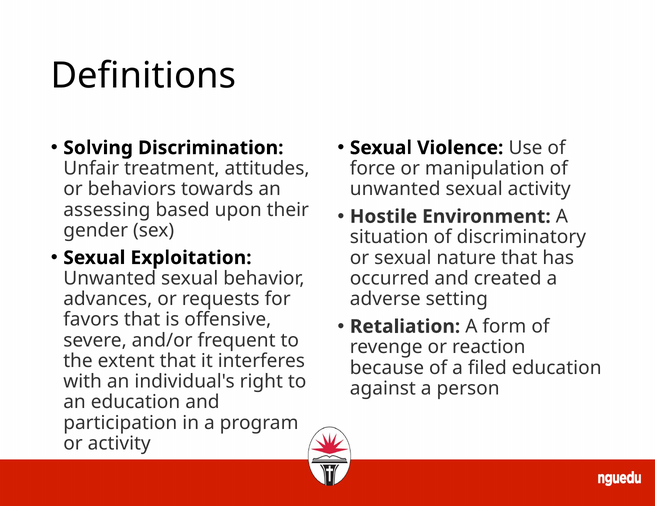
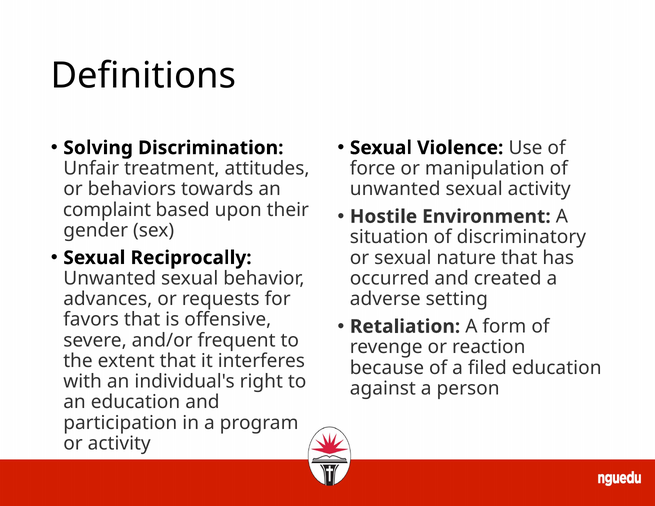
assessing: assessing -> complaint
Exploitation: Exploitation -> Reciprocally
